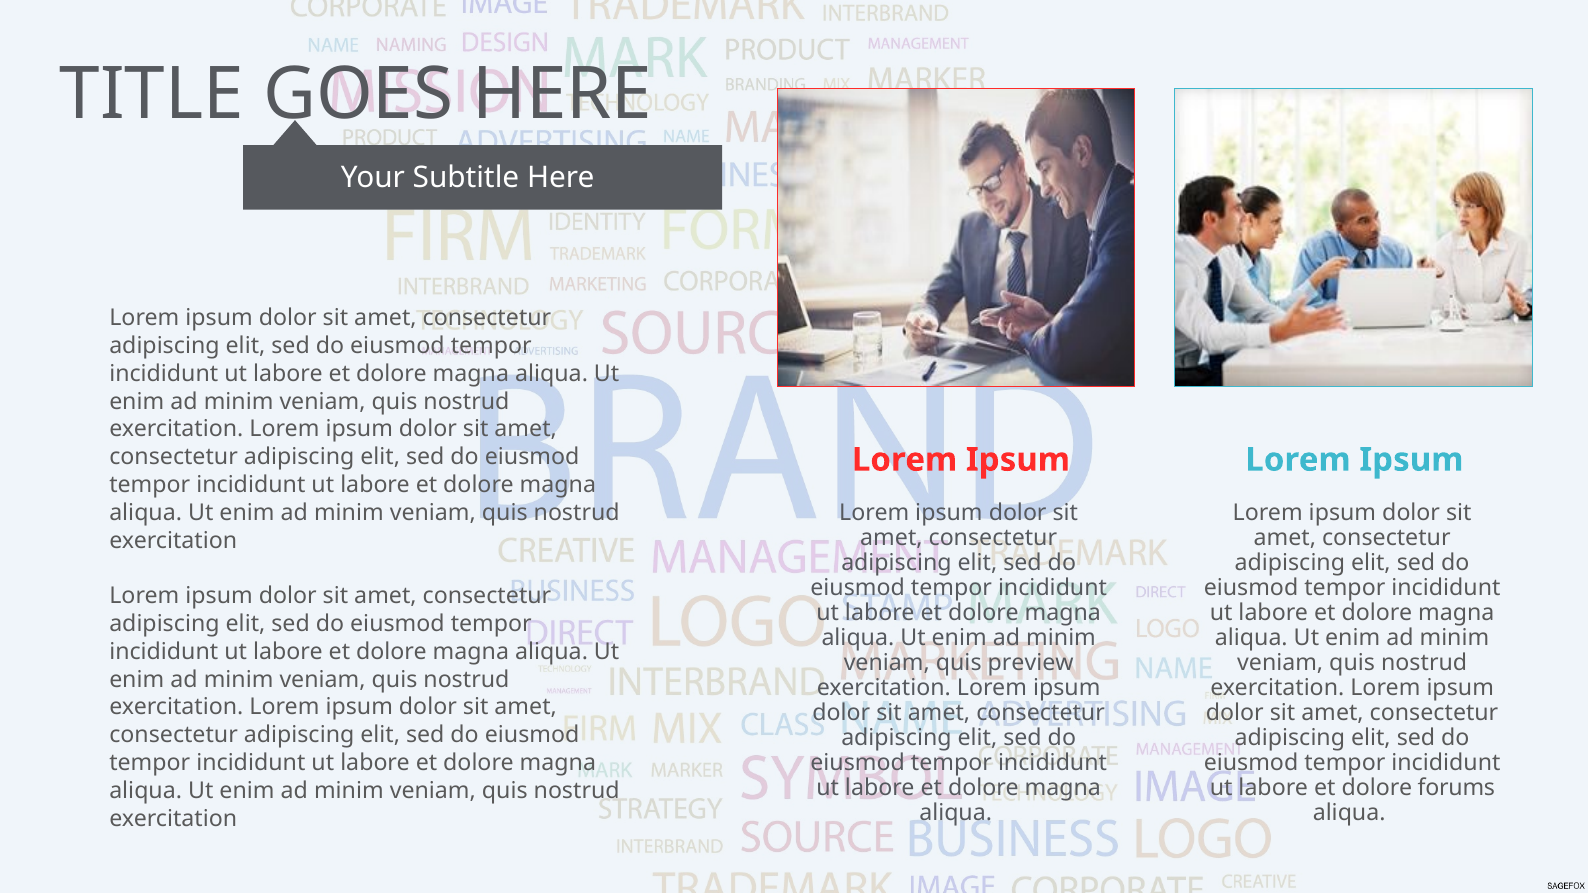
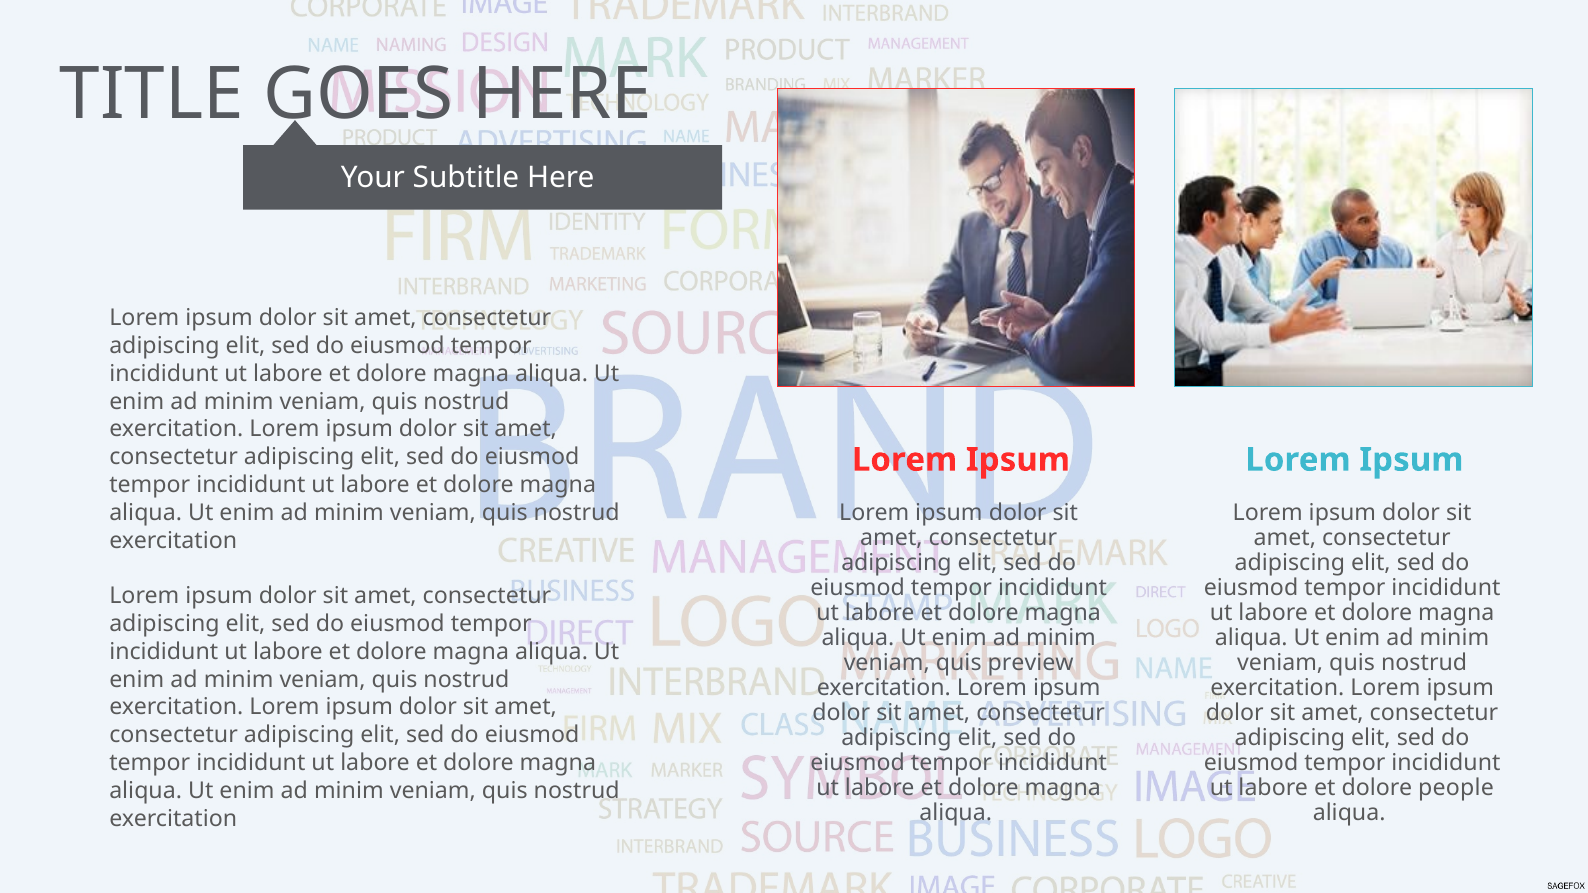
forums: forums -> people
